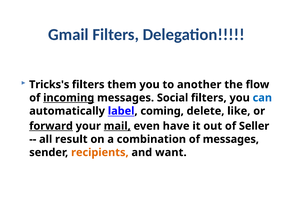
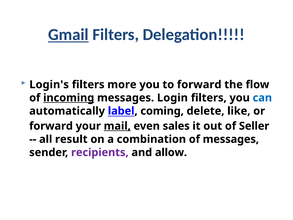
Gmail underline: none -> present
Tricks's: Tricks's -> Login's
them: them -> more
to another: another -> forward
Social: Social -> Login
forward at (51, 126) underline: present -> none
have: have -> sales
recipients colour: orange -> purple
want: want -> allow
